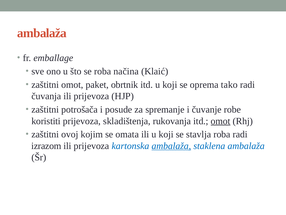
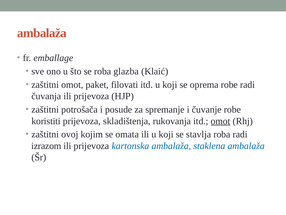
načina: načina -> glazba
obrtnik: obrtnik -> filovati
oprema tako: tako -> robe
ambalaža at (171, 146) underline: present -> none
